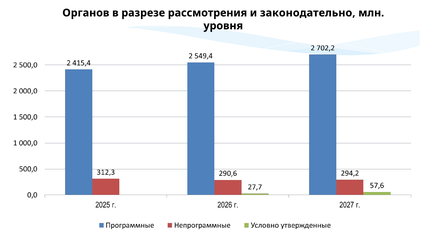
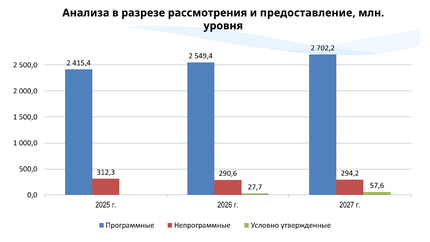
Органов: Органов -> Анализа
законодательно: законодательно -> предоставление
